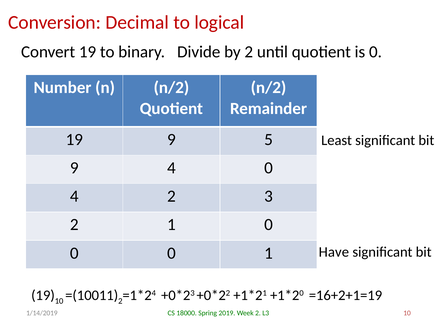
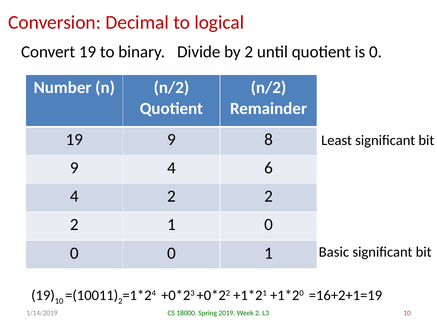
5: 5 -> 8
4 0: 0 -> 6
4 2 3: 3 -> 2
Have: Have -> Basic
